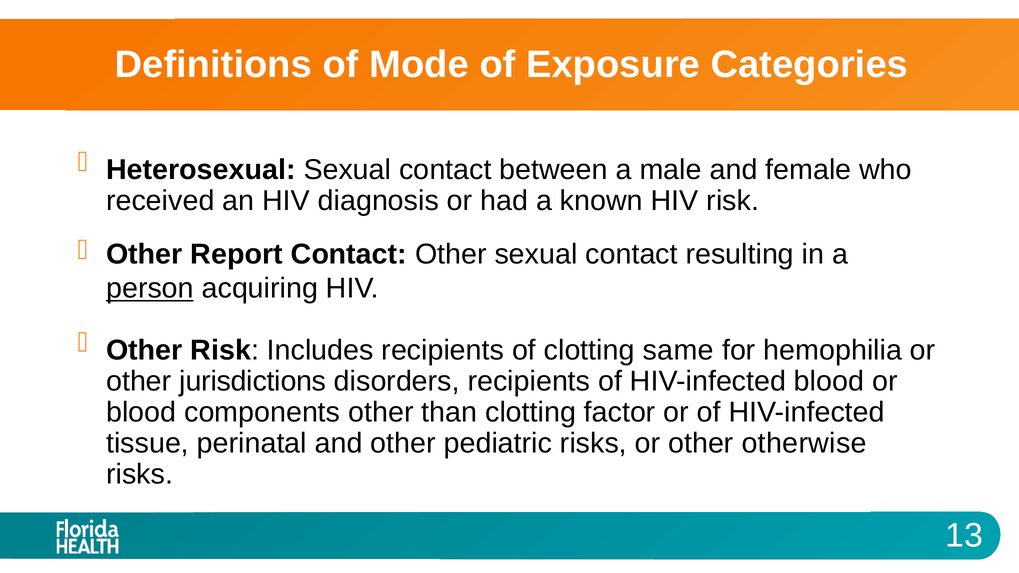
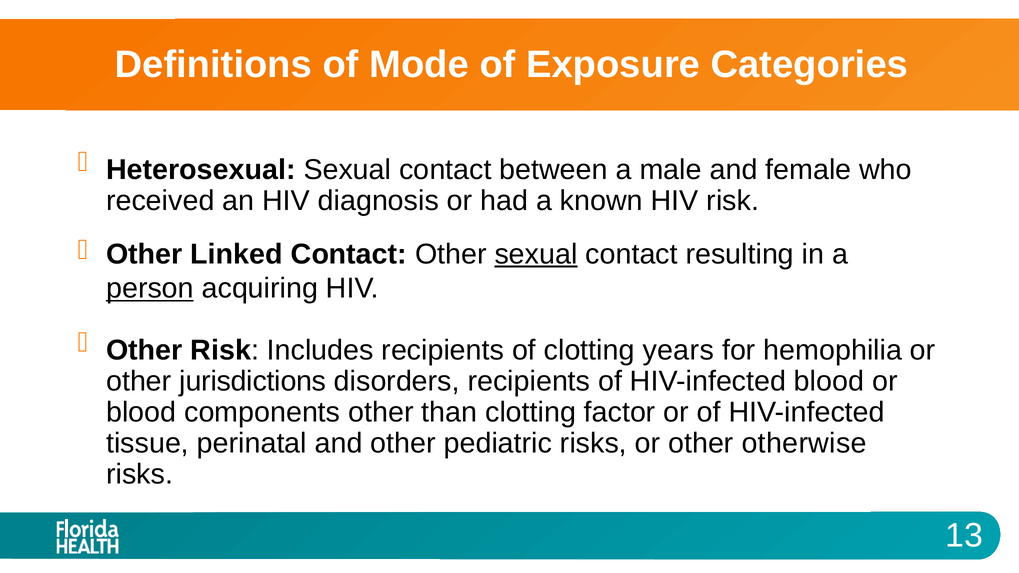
Report: Report -> Linked
sexual at (536, 254) underline: none -> present
same: same -> years
